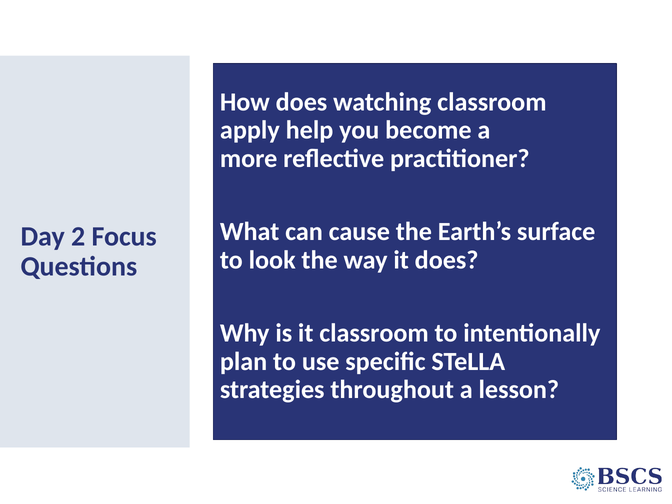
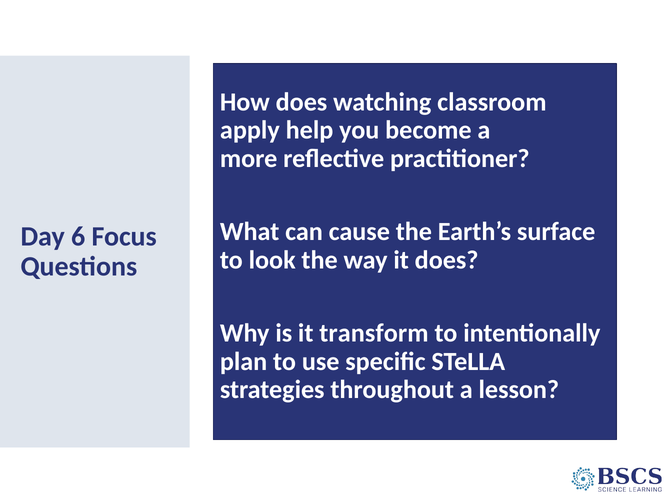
2: 2 -> 6
it classroom: classroom -> transform
